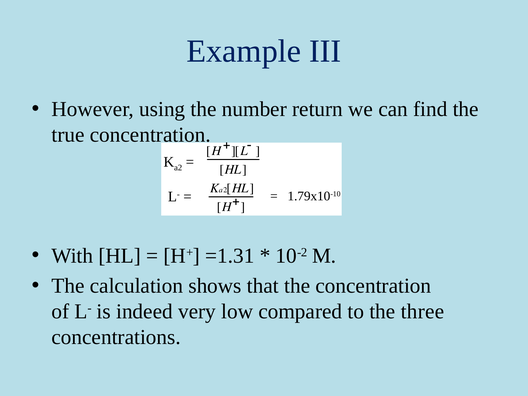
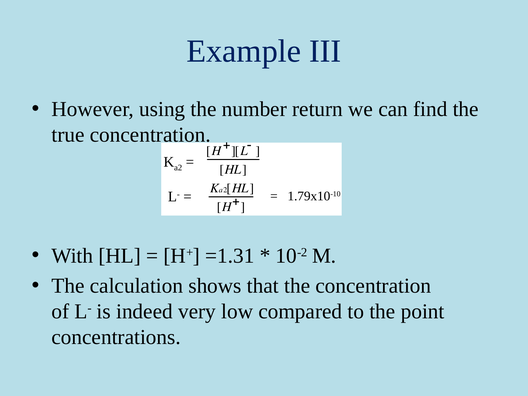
three: three -> point
